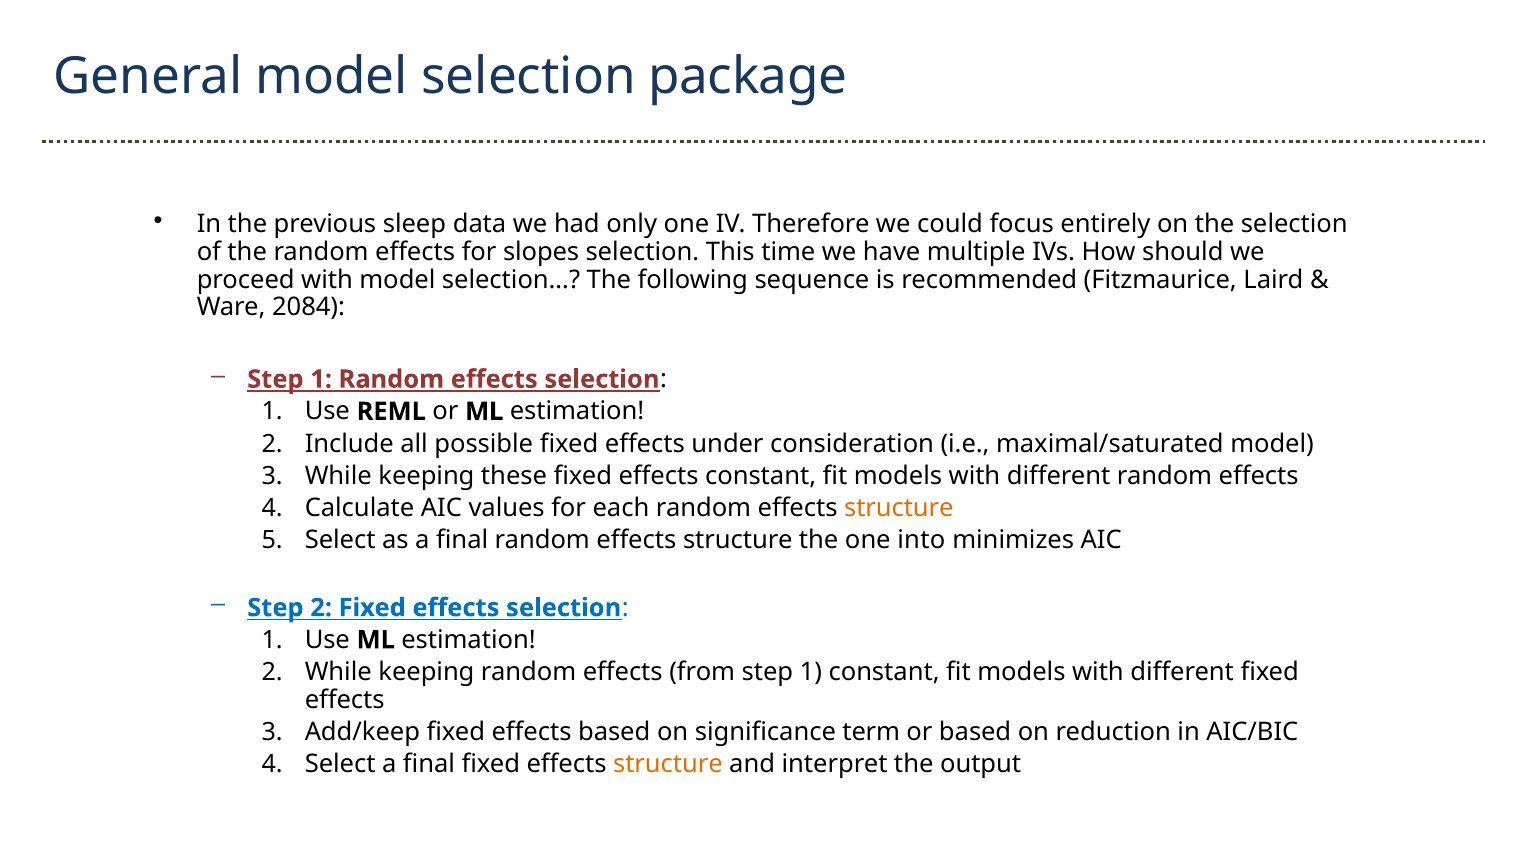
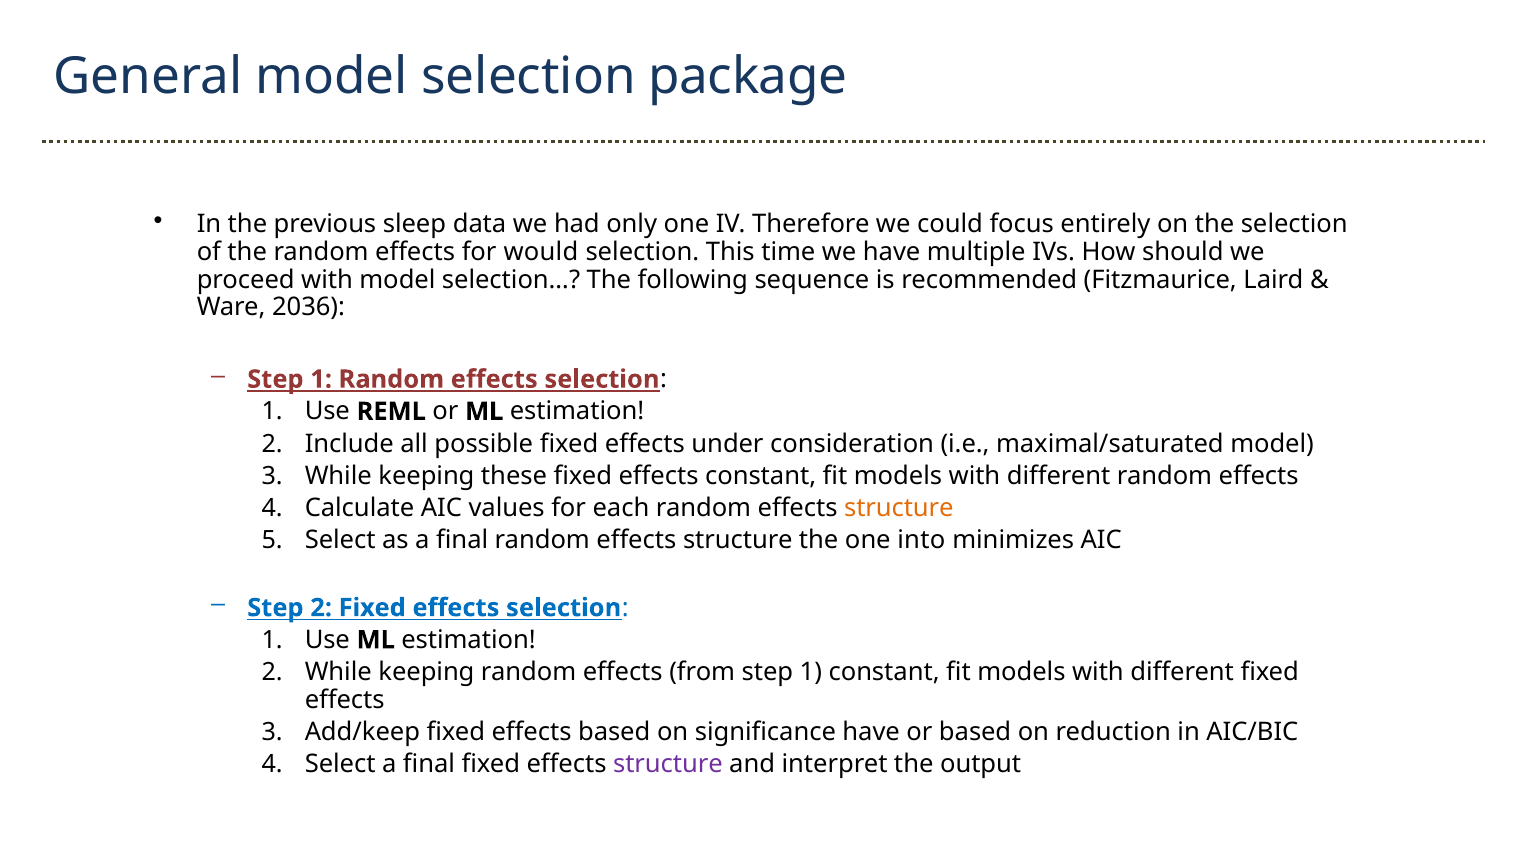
slopes: slopes -> would
2084: 2084 -> 2036
significance term: term -> have
structure at (668, 764) colour: orange -> purple
